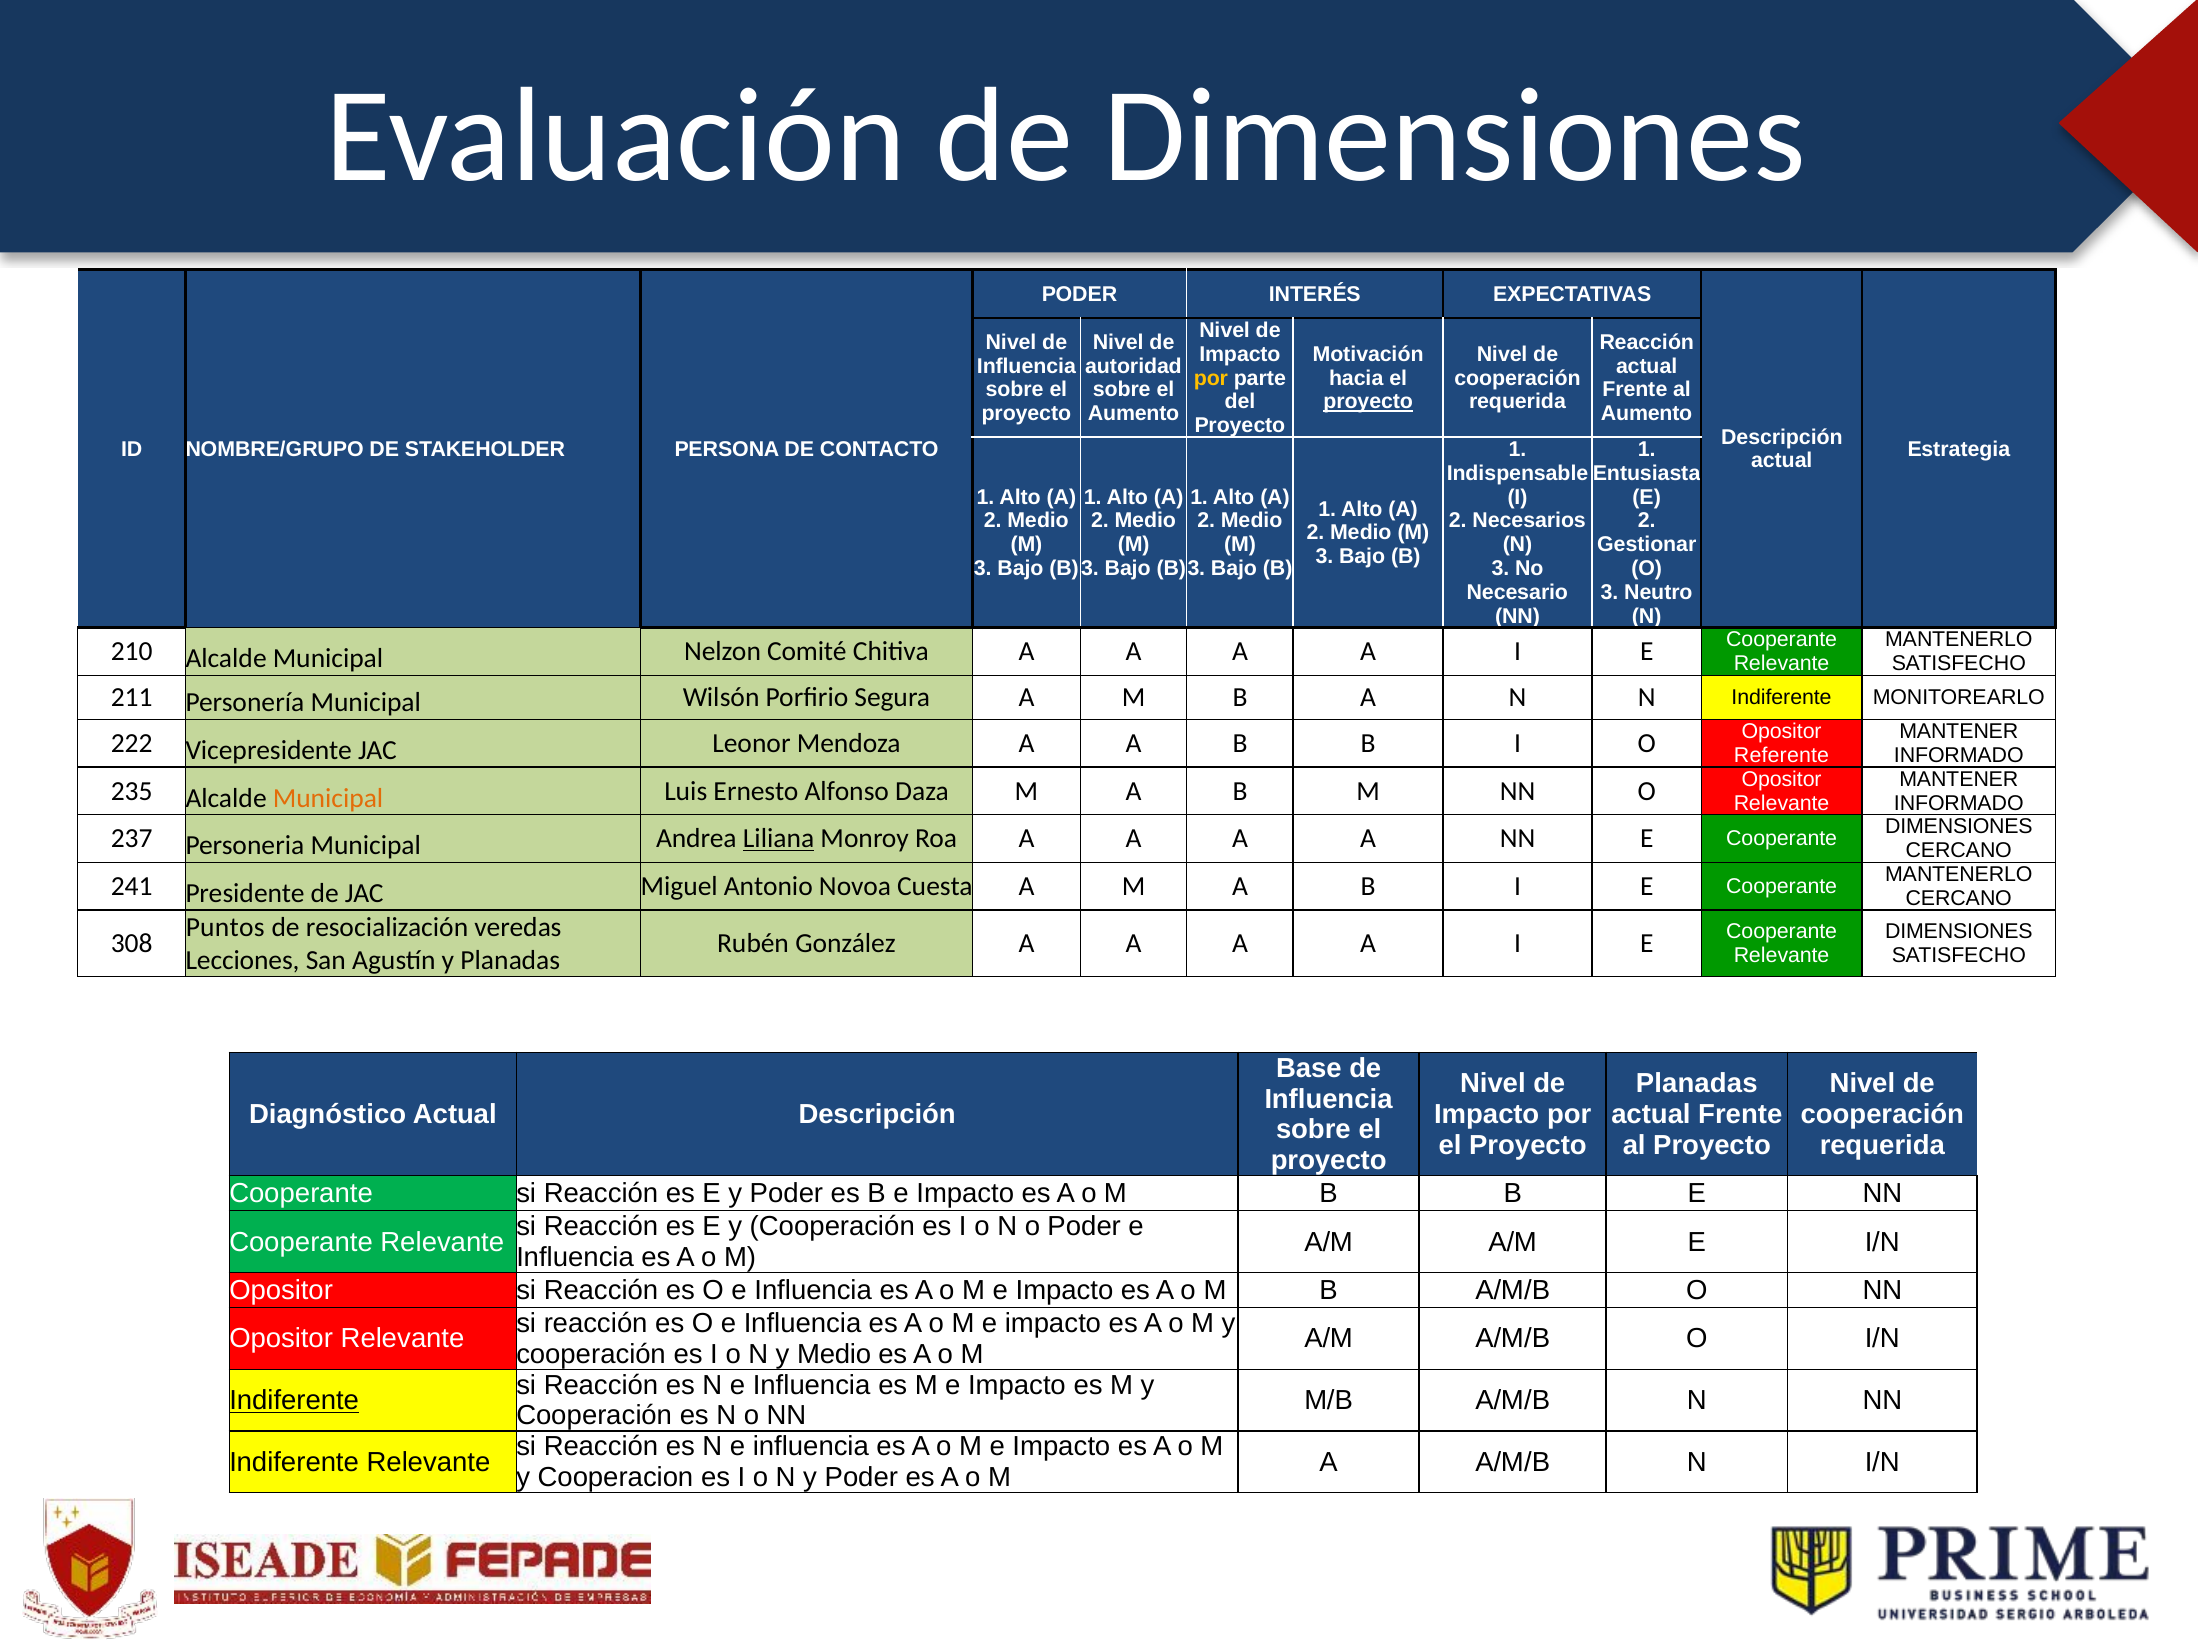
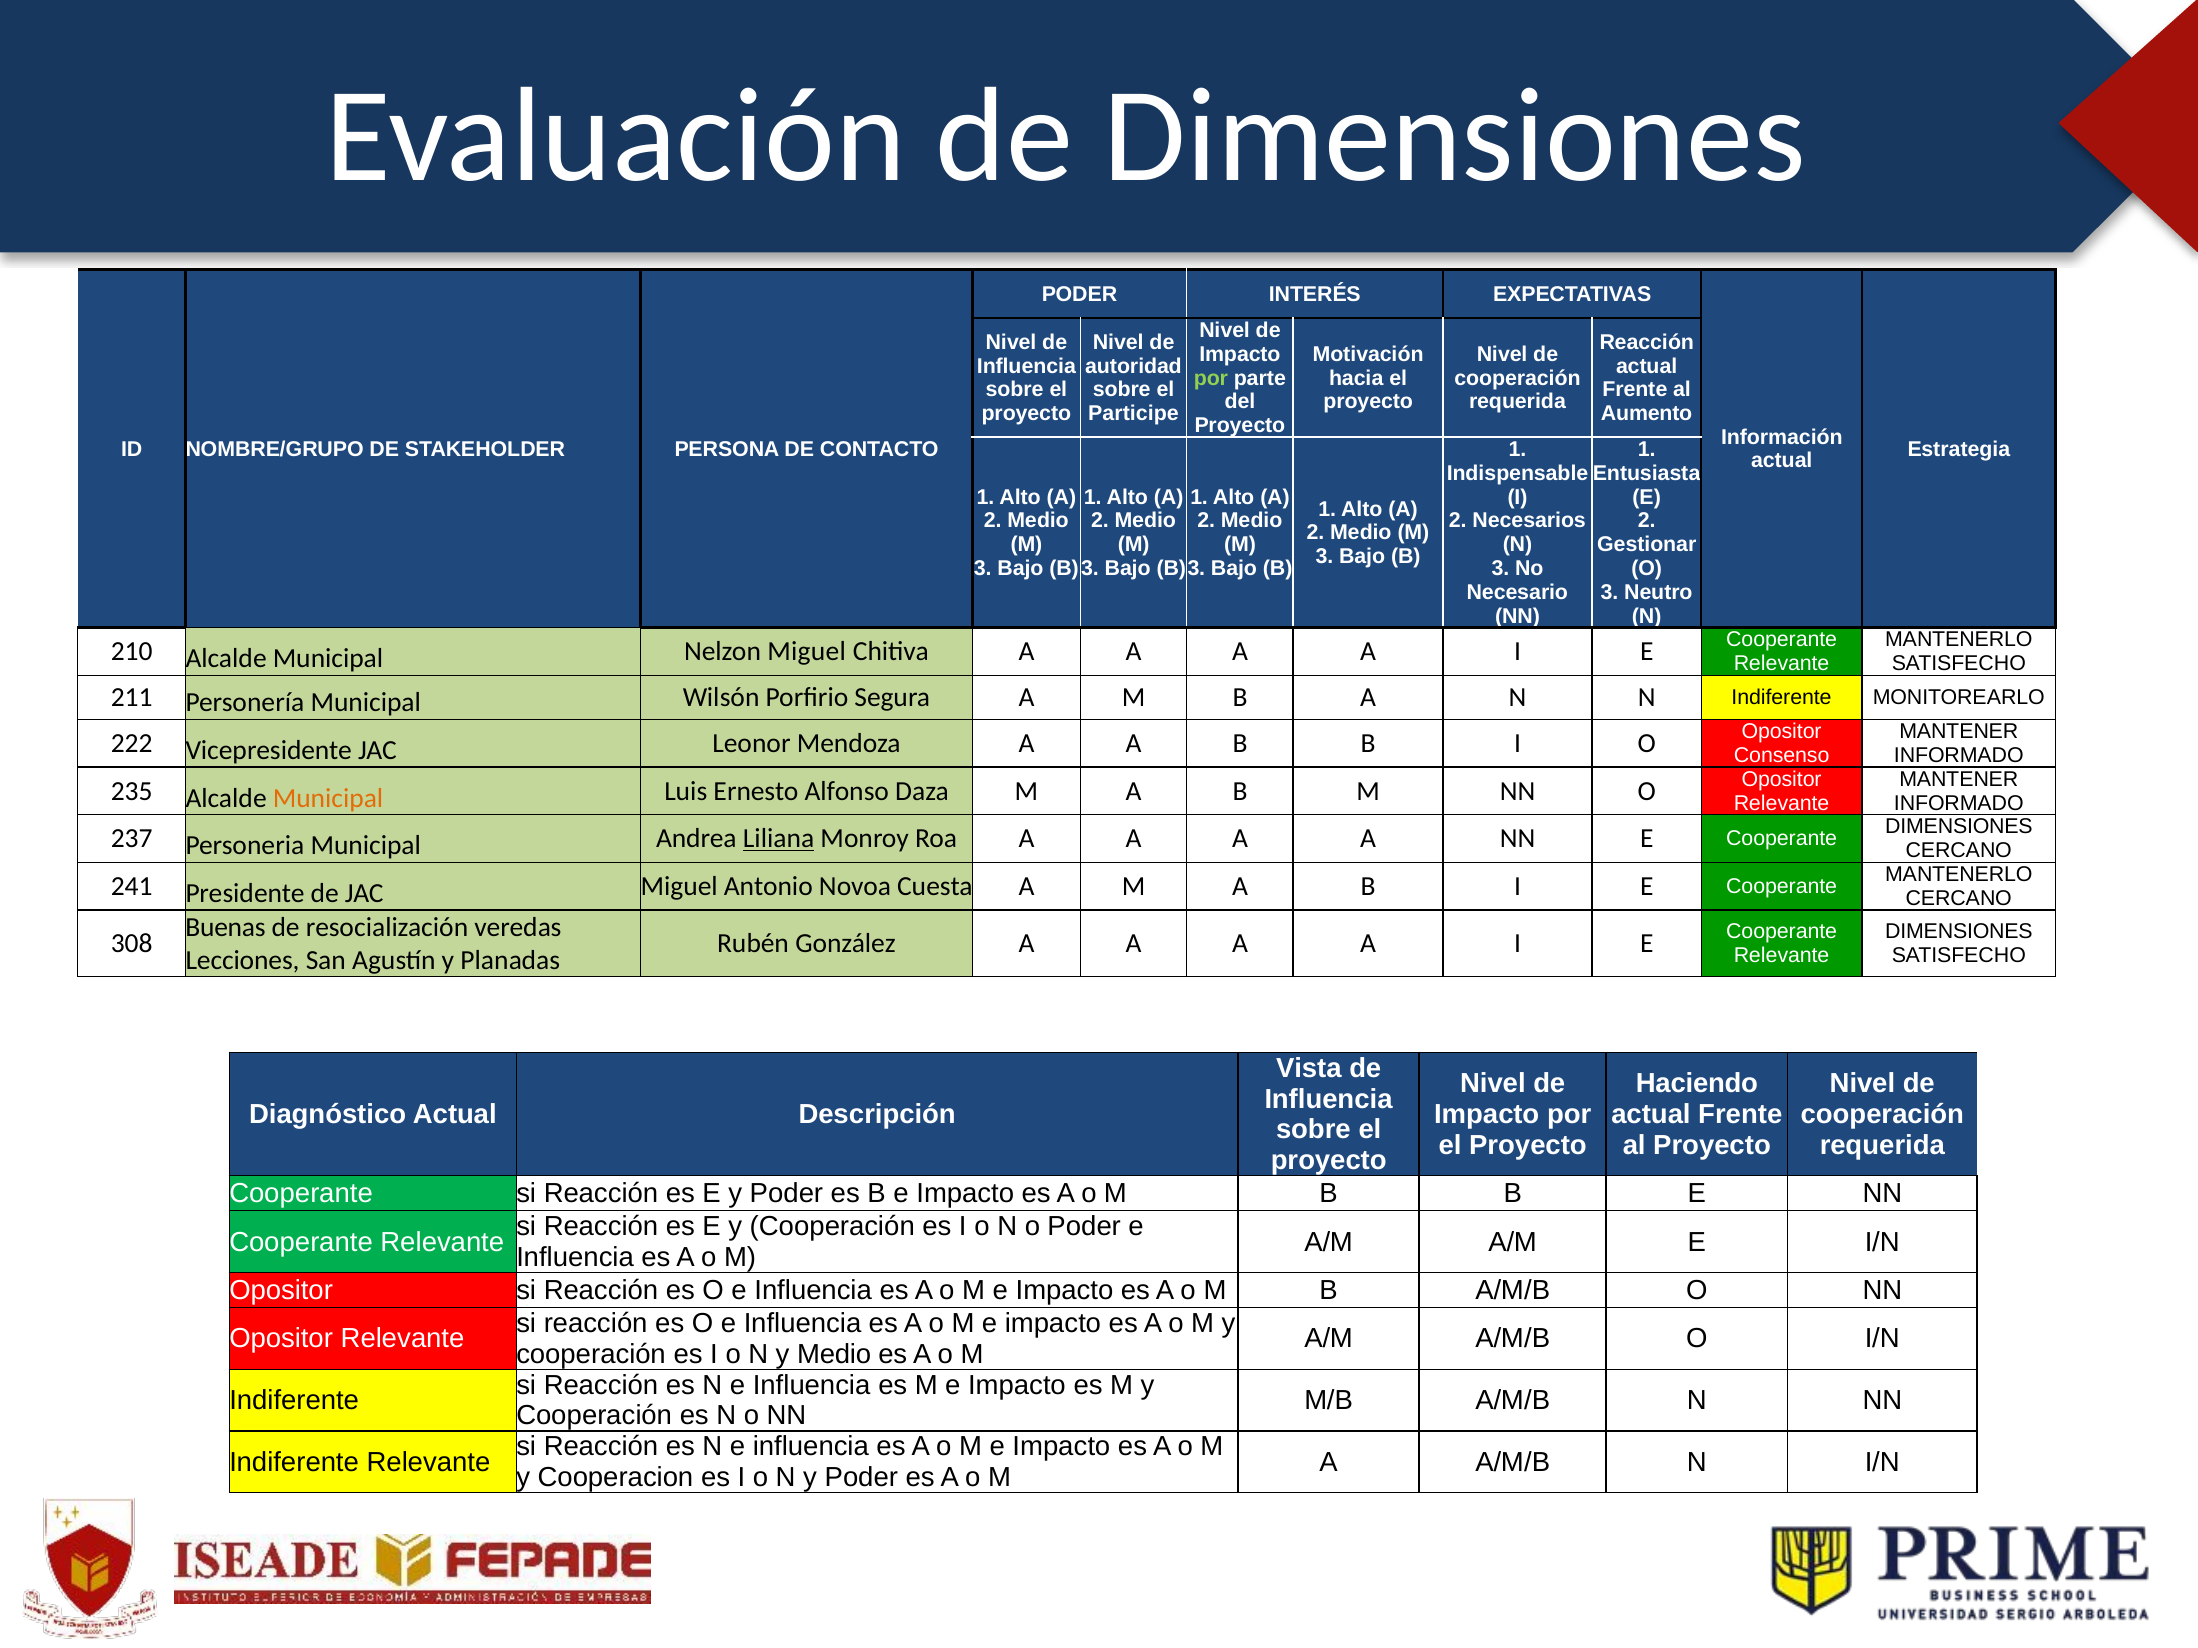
por at (1211, 378) colour: yellow -> light green
proyecto at (1368, 402) underline: present -> none
Aumento at (1134, 414): Aumento -> Participe
Descripción at (1782, 437): Descripción -> Información
Nelzon Comité: Comité -> Miguel
Referente: Referente -> Consenso
Puntos: Puntos -> Buenas
Base: Base -> Vista
Planadas at (1697, 1084): Planadas -> Haciendo
Indiferente at (294, 1401) underline: present -> none
